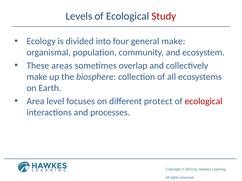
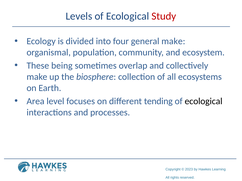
areas: areas -> being
protect: protect -> tending
ecological at (204, 101) colour: red -> black
